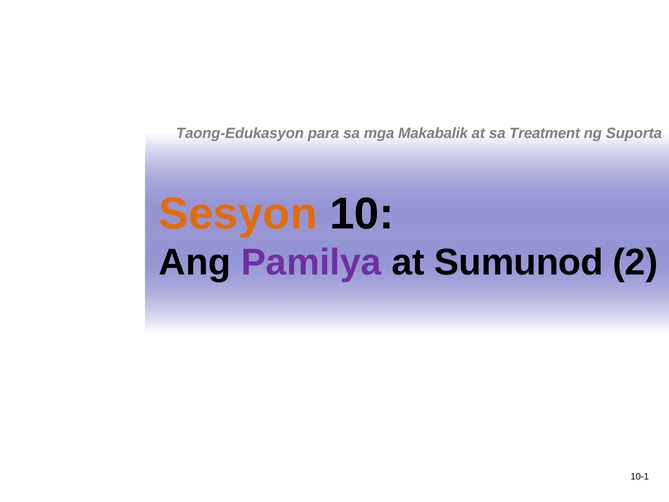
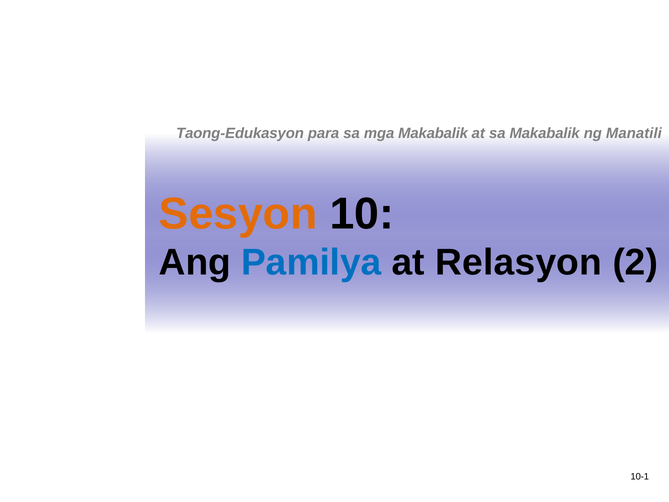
sa Treatment: Treatment -> Makabalik
Suporta: Suporta -> Manatili
Pamilya colour: purple -> blue
Sumunod: Sumunod -> Relasyon
